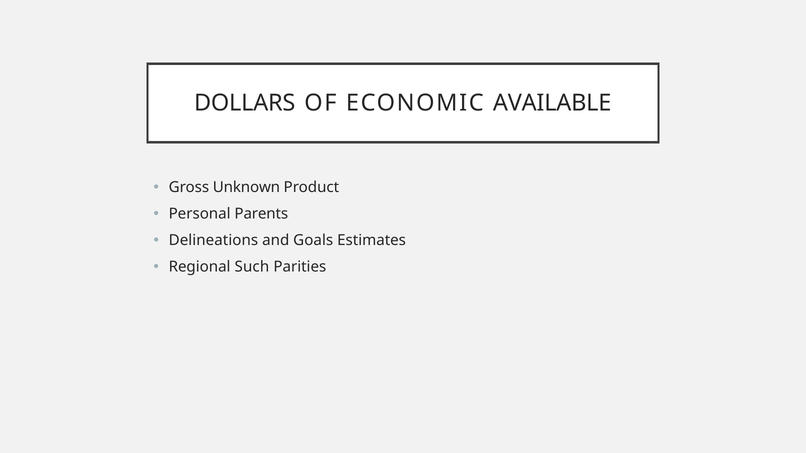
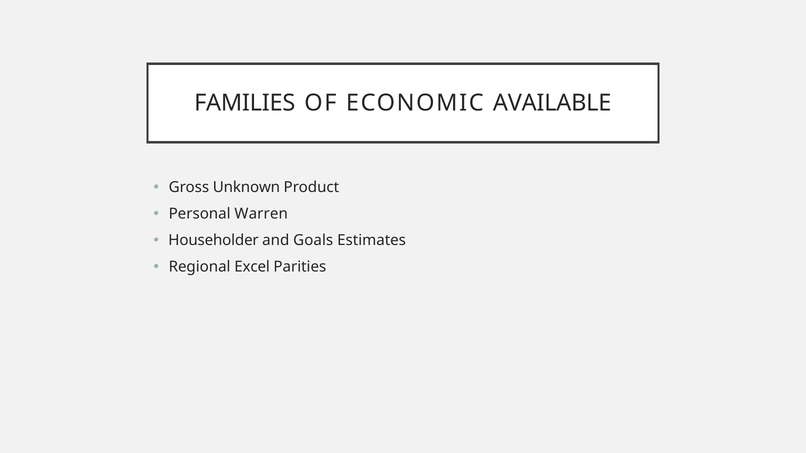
DOLLARS: DOLLARS -> FAMILIES
Parents: Parents -> Warren
Delineations: Delineations -> Householder
Such: Such -> Excel
